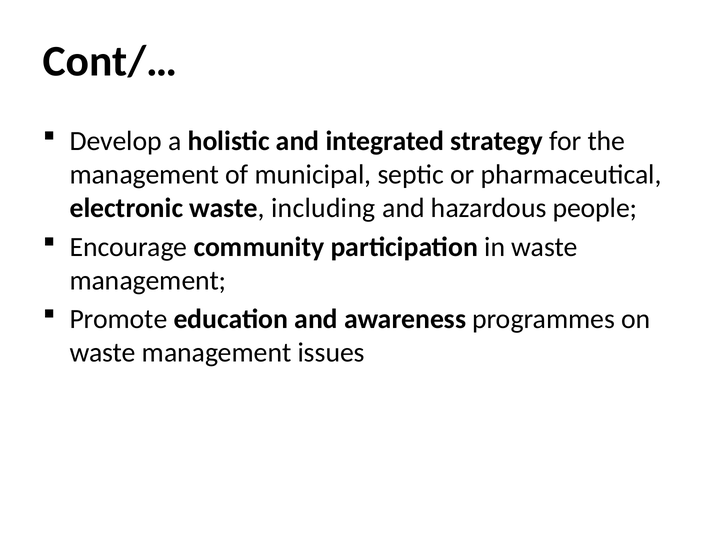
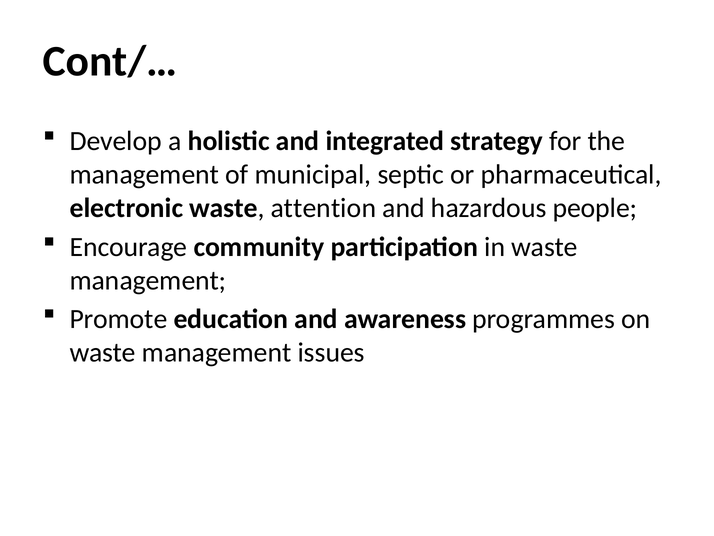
including: including -> attention
